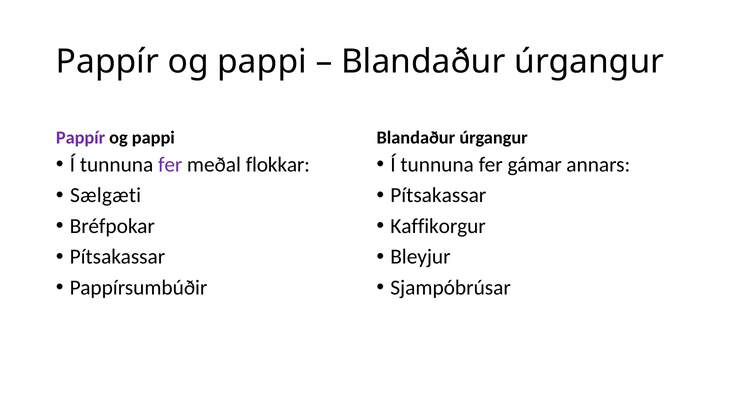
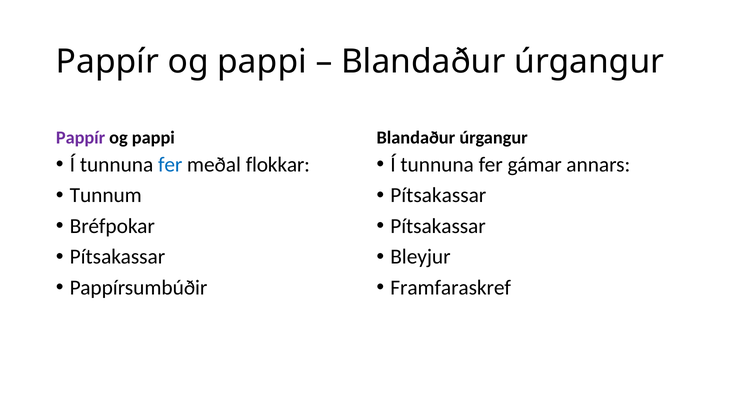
fer at (170, 165) colour: purple -> blue
Sælgæti: Sælgæti -> Tunnum
Kaffikorgur at (438, 226): Kaffikorgur -> Pítsakassar
Sjampóbrúsar: Sjampóbrúsar -> Framfaraskref
